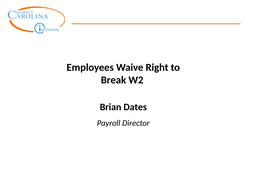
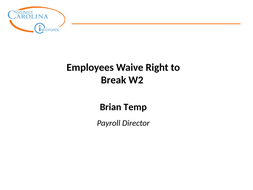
Dates: Dates -> Temp
